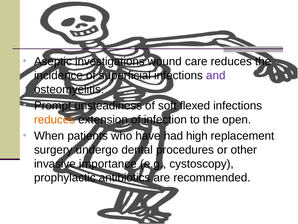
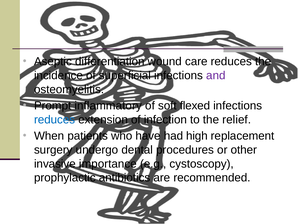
investigations: investigations -> differentiation
unsteadiness: unsteadiness -> inflammatory
reduces at (55, 119) colour: orange -> blue
open: open -> relief
